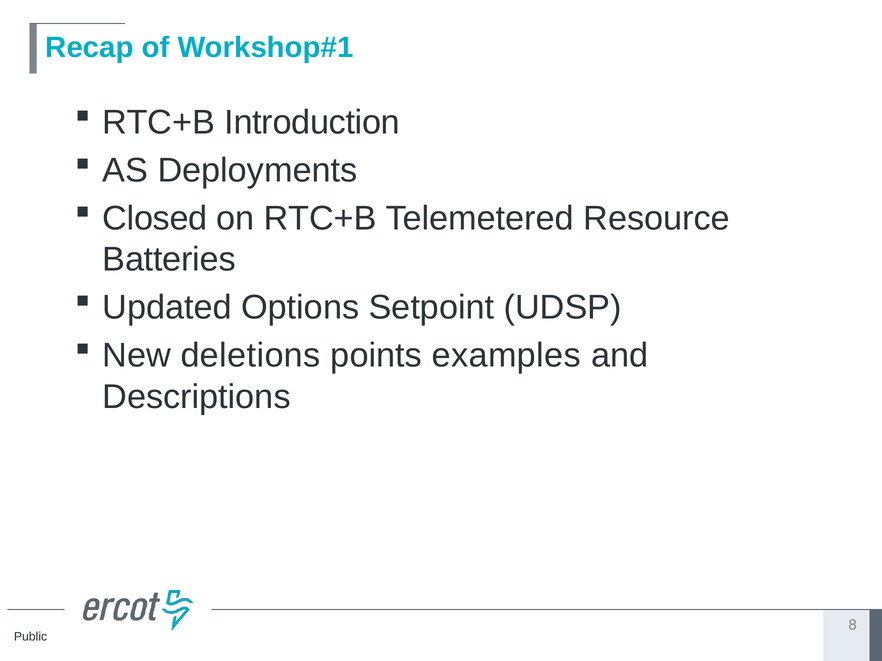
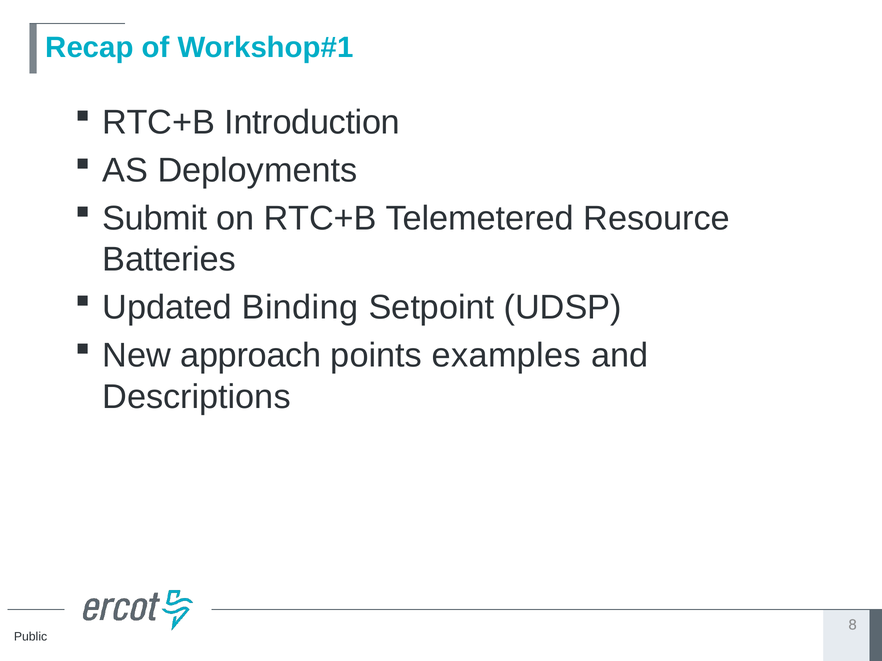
Closed: Closed -> Submit
Options: Options -> Binding
deletions: deletions -> approach
